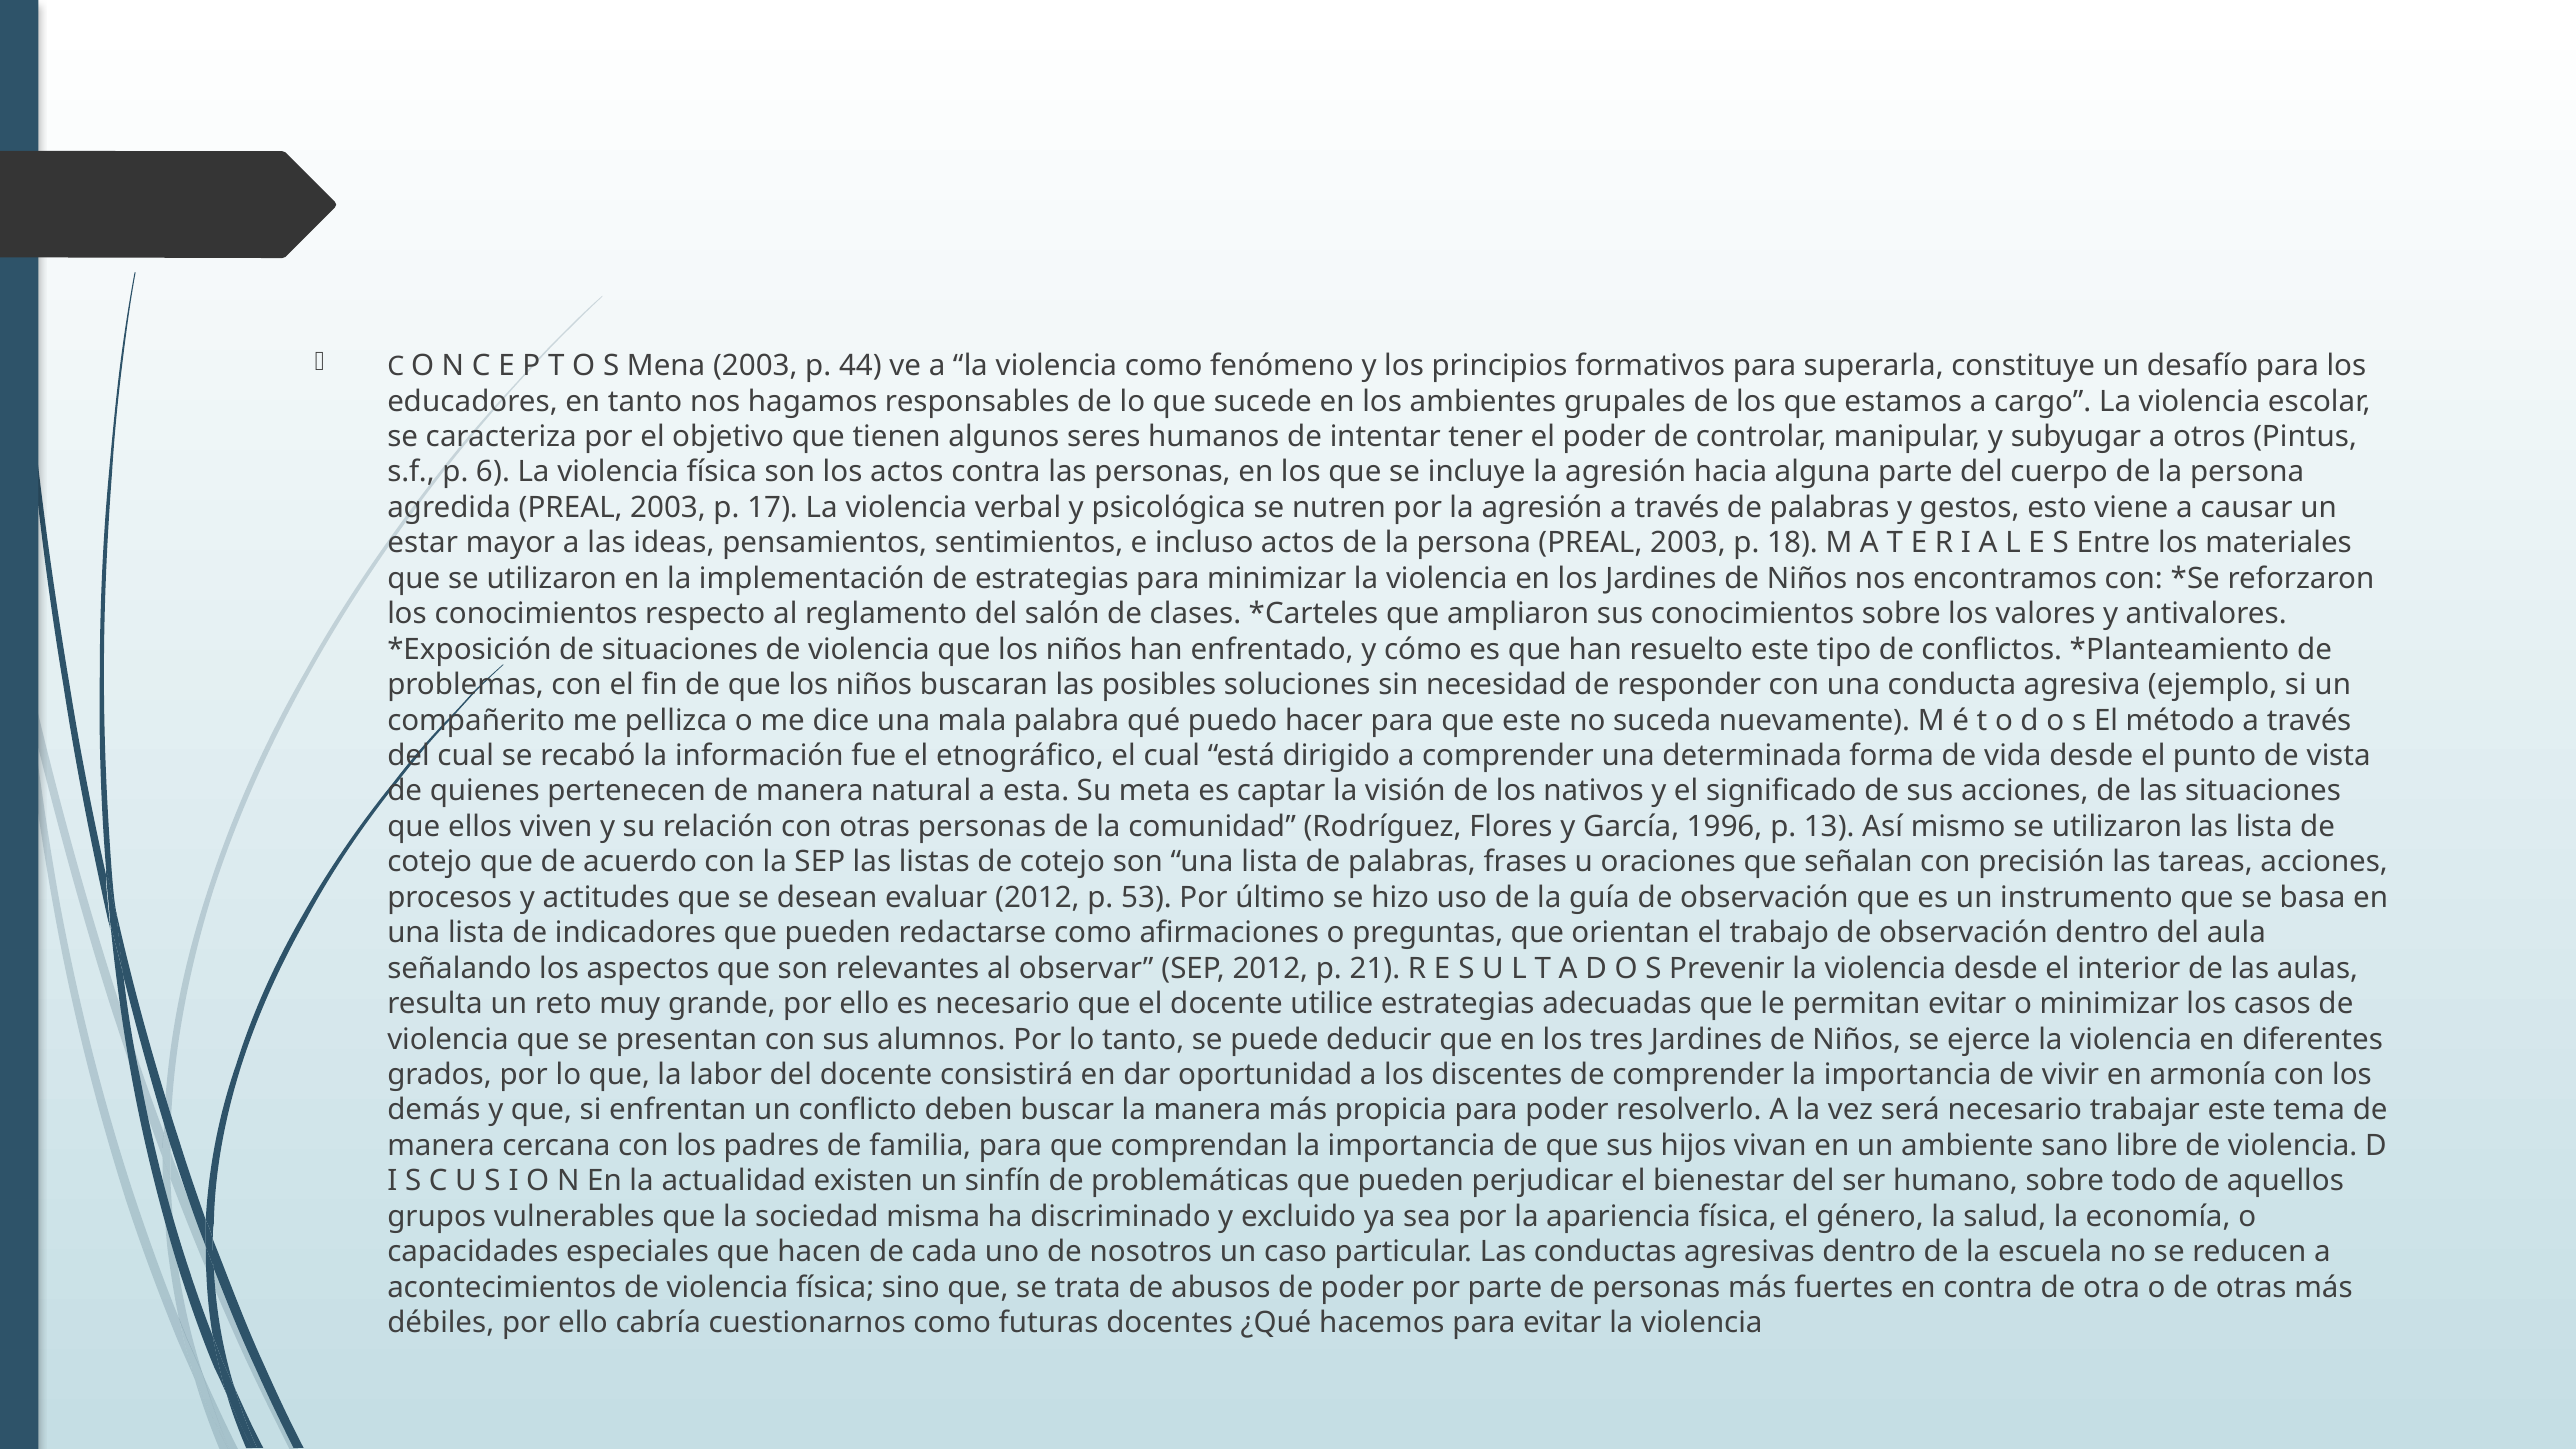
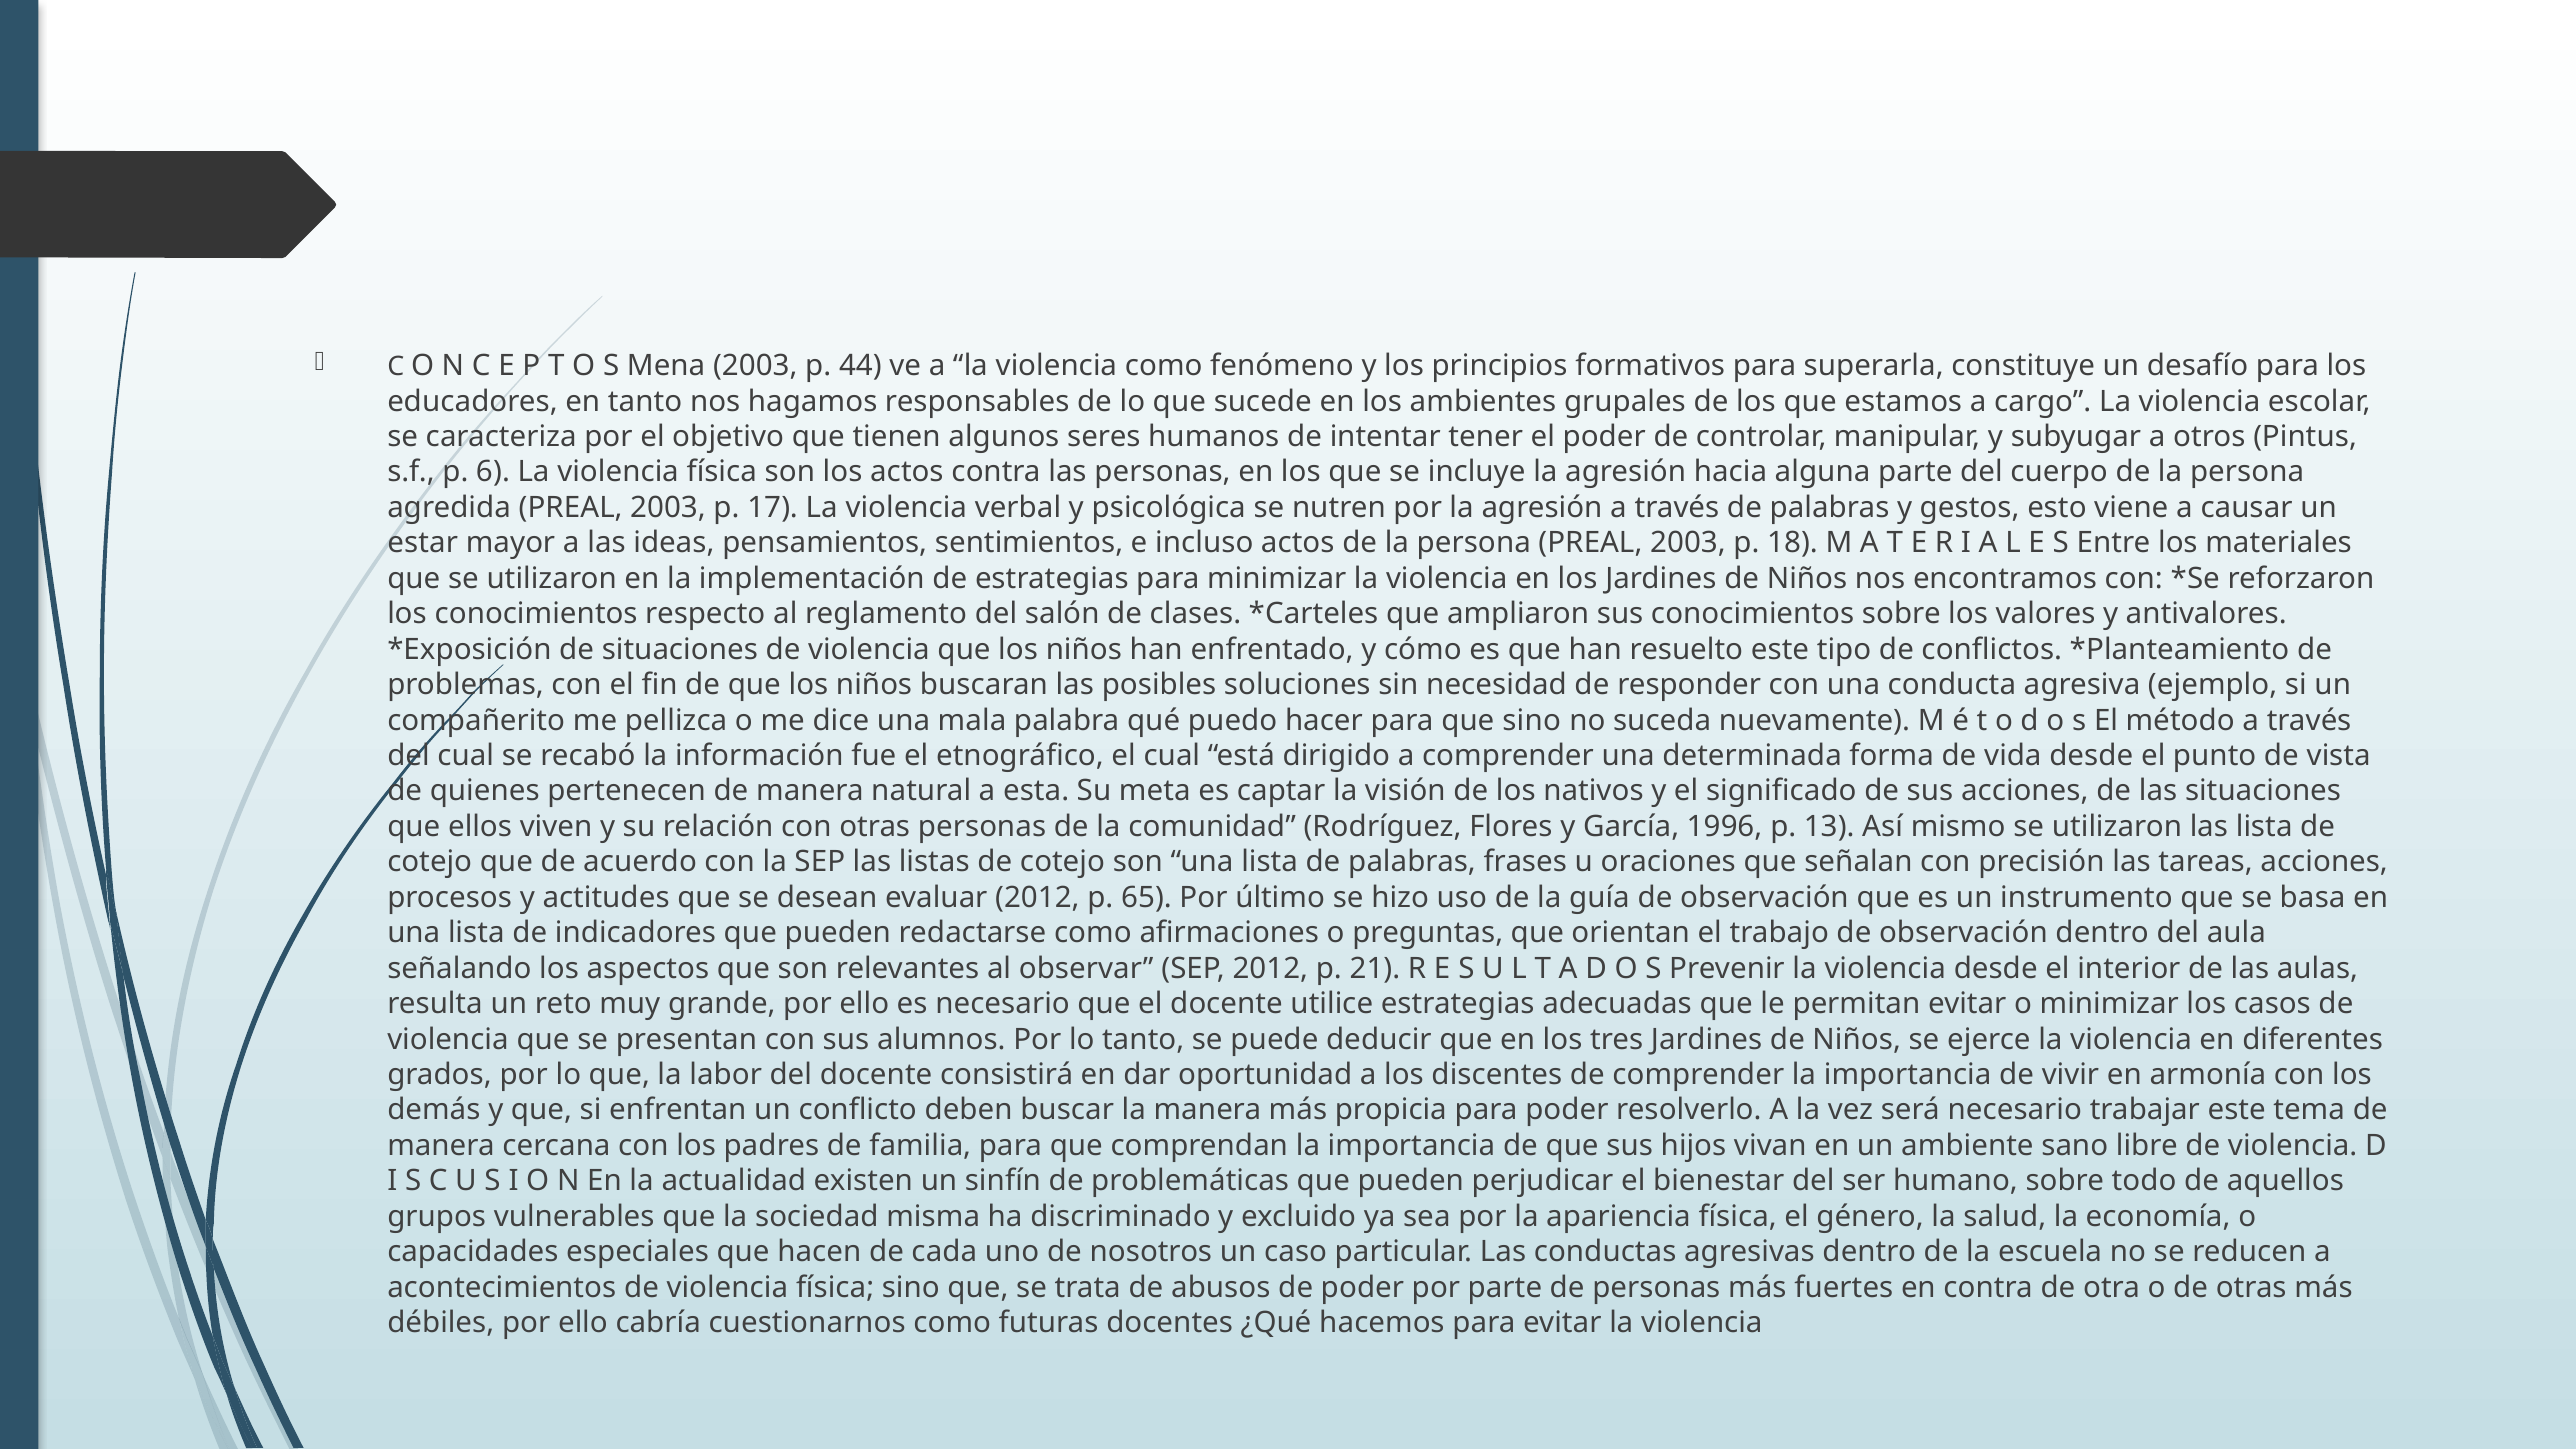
que este: este -> sino
53: 53 -> 65
